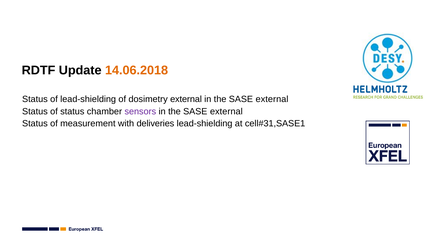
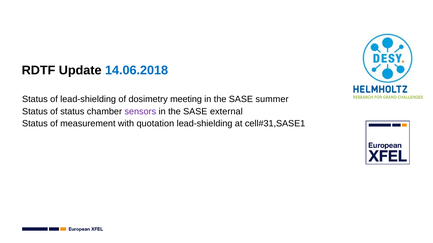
14.06.2018 colour: orange -> blue
dosimetry external: external -> meeting
external at (272, 99): external -> summer
deliveries: deliveries -> quotation
